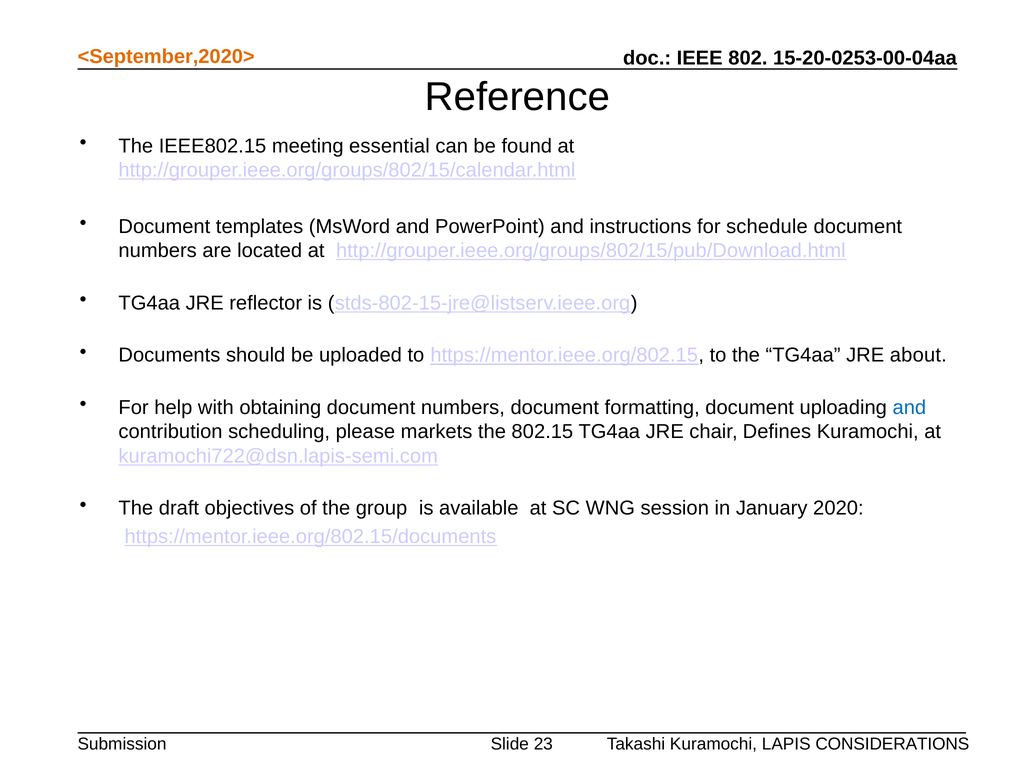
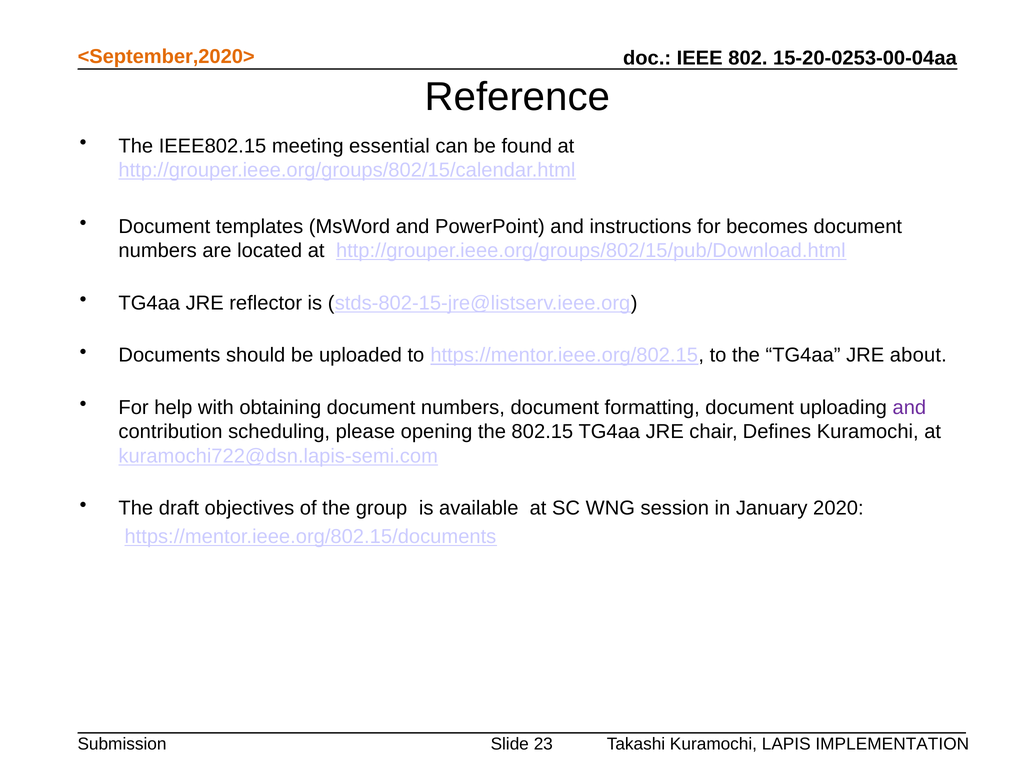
schedule: schedule -> becomes
and at (909, 408) colour: blue -> purple
markets: markets -> opening
CONSIDERATIONS: CONSIDERATIONS -> IMPLEMENTATION
